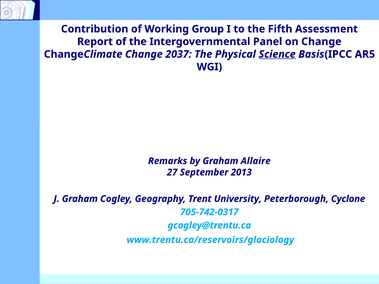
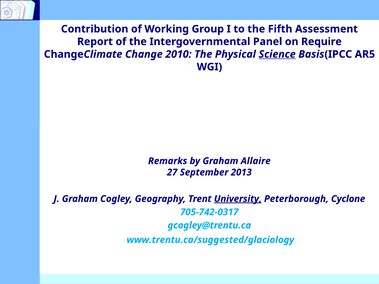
on Change: Change -> Require
2037: 2037 -> 2010
University underline: none -> present
www.trentu.ca/reservoirs/glaciology: www.trentu.ca/reservoirs/glaciology -> www.trentu.ca/suggested/glaciology
